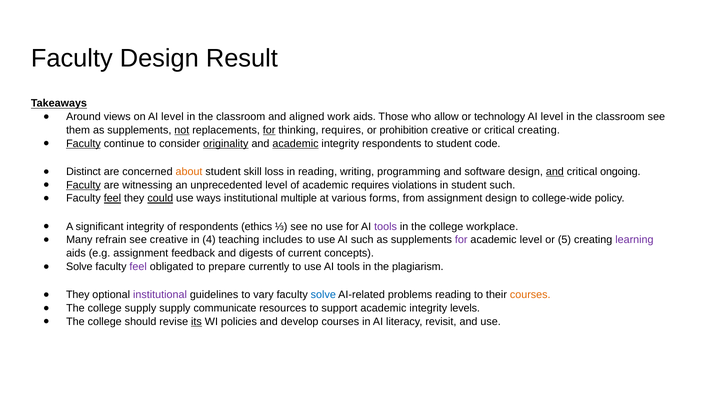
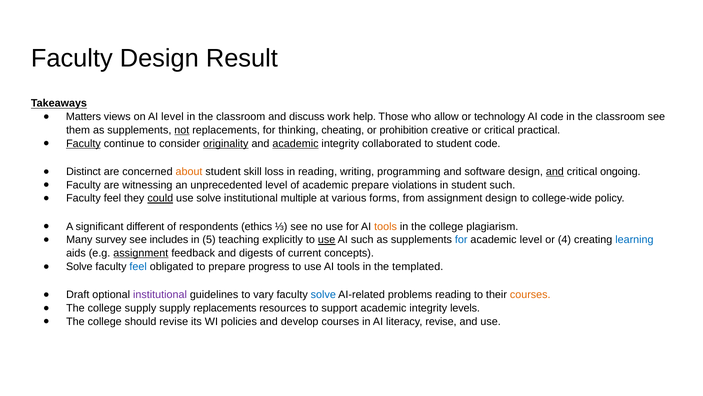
Around: Around -> Matters
aligned: aligned -> discuss
work aids: aids -> help
level at (552, 117): level -> code
for at (269, 130) underline: present -> none
thinking requires: requires -> cheating
critical creating: creating -> practical
integrity respondents: respondents -> collaborated
Faculty at (83, 185) underline: present -> none
academic requires: requires -> prepare
feel at (112, 198) underline: present -> none
use ways: ways -> solve
significant integrity: integrity -> different
tools at (386, 226) colour: purple -> orange
workplace: workplace -> plagiarism
refrain: refrain -> survey
see creative: creative -> includes
4: 4 -> 5
includes: includes -> explicitly
use at (327, 240) underline: none -> present
for at (461, 240) colour: purple -> blue
5: 5 -> 4
learning colour: purple -> blue
assignment at (141, 253) underline: none -> present
feel at (138, 266) colour: purple -> blue
currently: currently -> progress
plagiarism: plagiarism -> templated
They at (78, 294): They -> Draft
supply communicate: communicate -> replacements
its underline: present -> none
literacy revisit: revisit -> revise
